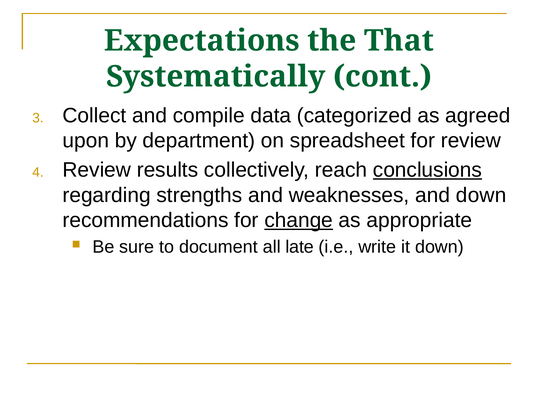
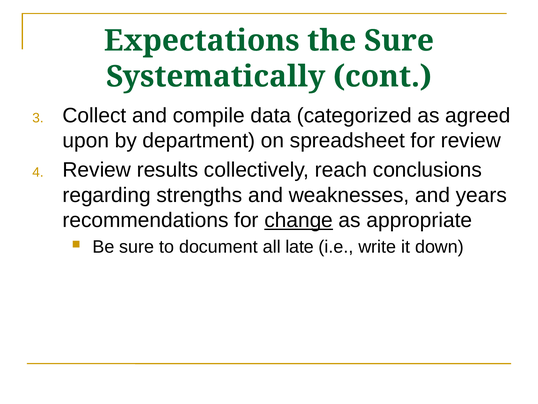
the That: That -> Sure
conclusions underline: present -> none
and down: down -> years
